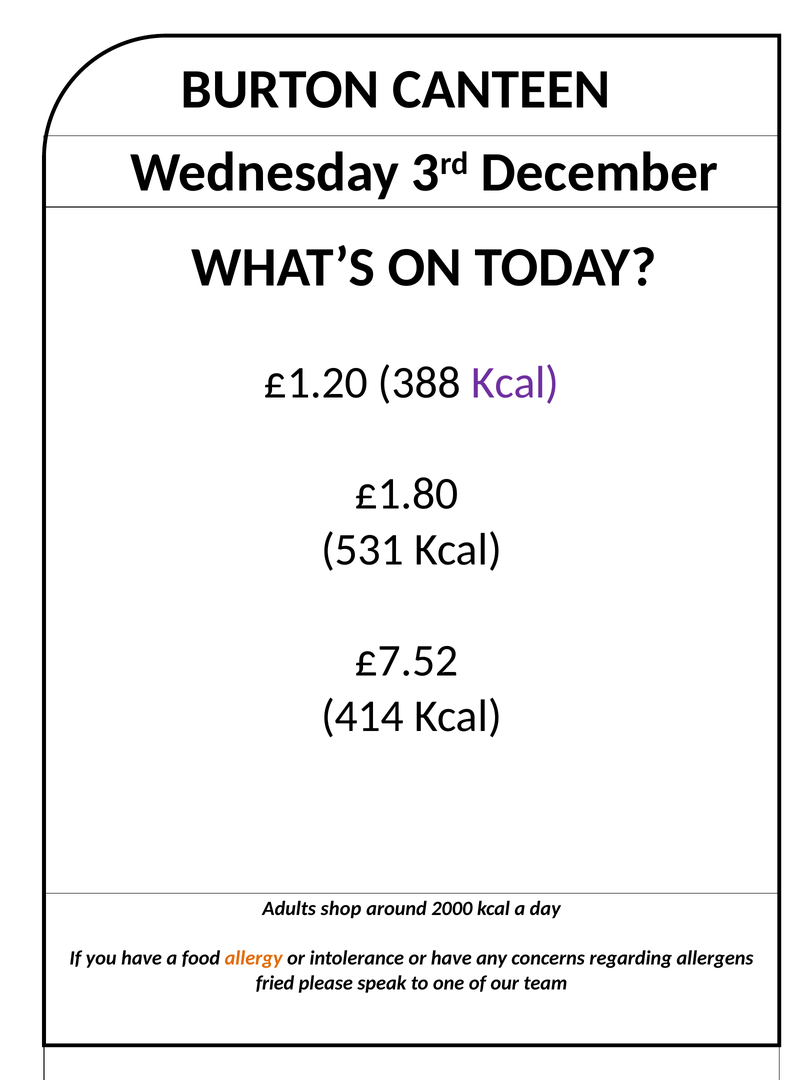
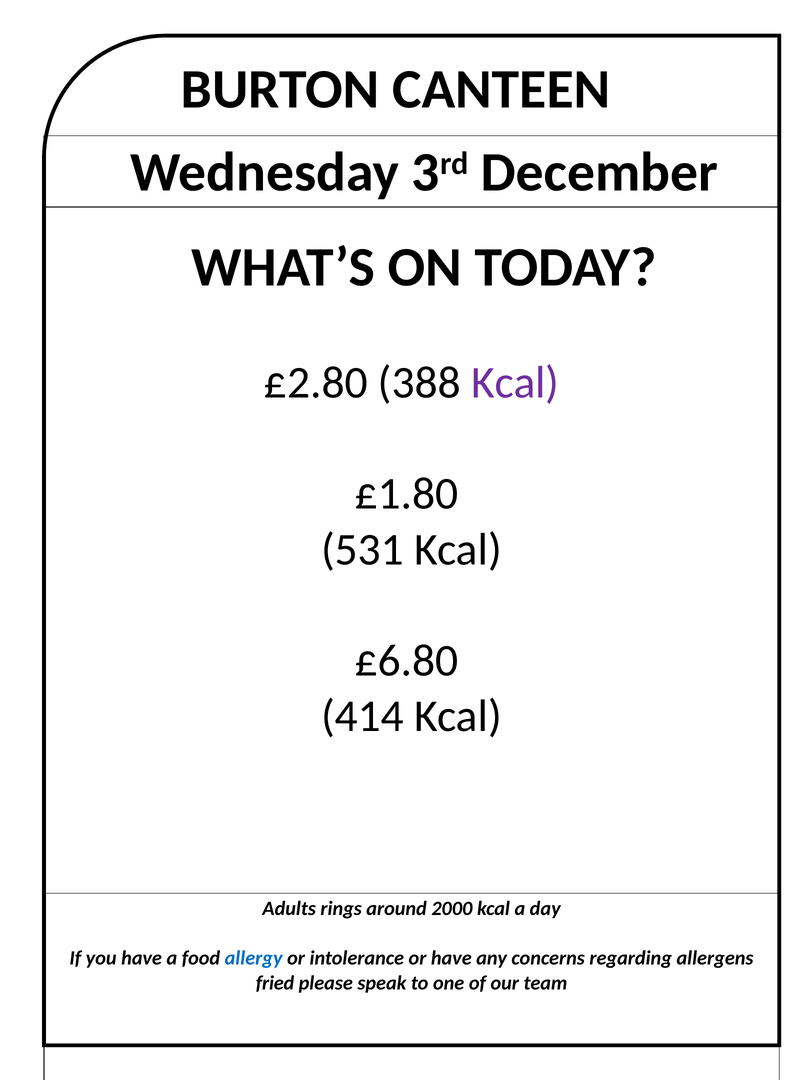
£1.20: £1.20 -> £2.80
£7.52: £7.52 -> £6.80
shop: shop -> rings
allergy colour: orange -> blue
